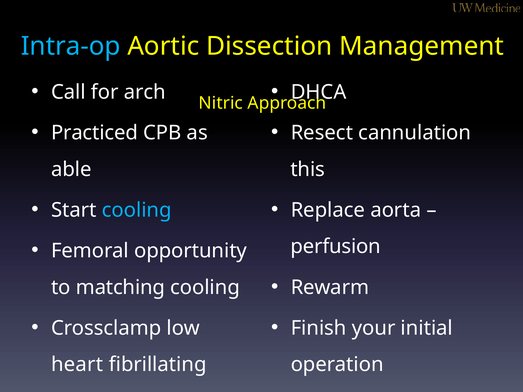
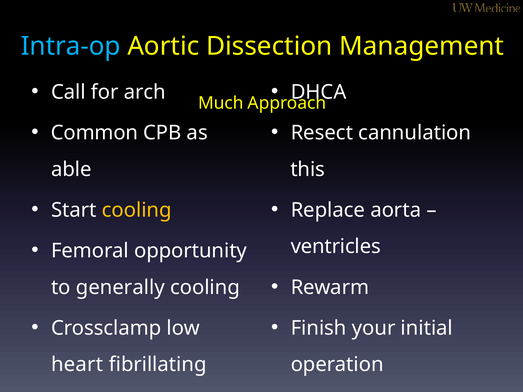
Nitric: Nitric -> Much
Practiced: Practiced -> Common
cooling at (137, 210) colour: light blue -> yellow
perfusion: perfusion -> ventricles
matching: matching -> generally
